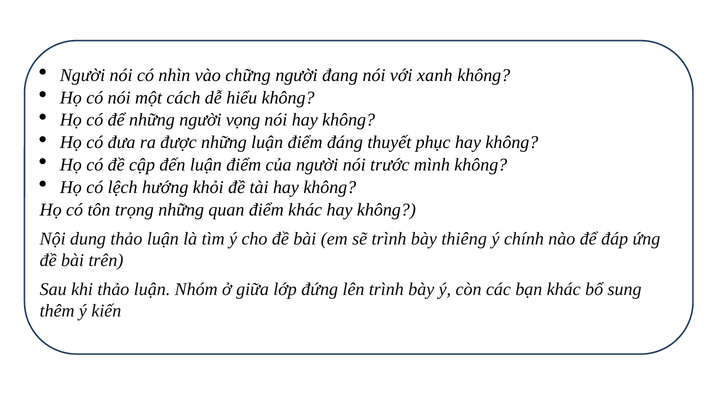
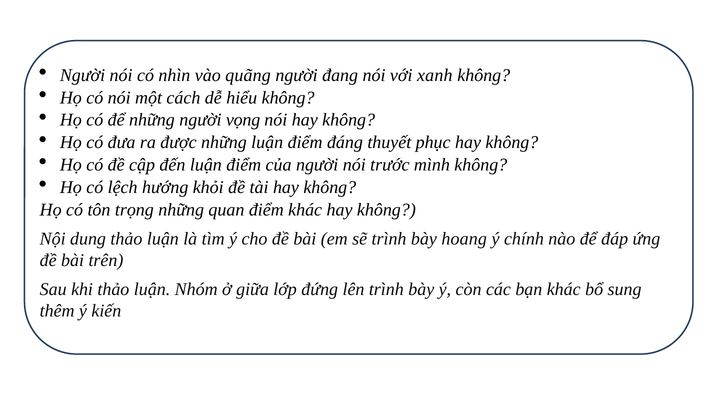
chững: chững -> quãng
thiêng: thiêng -> hoang
